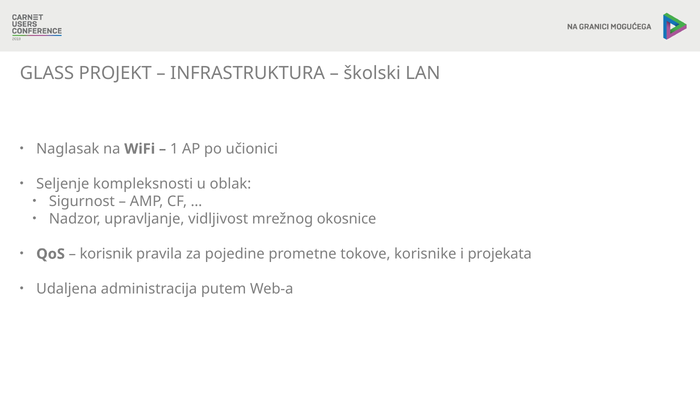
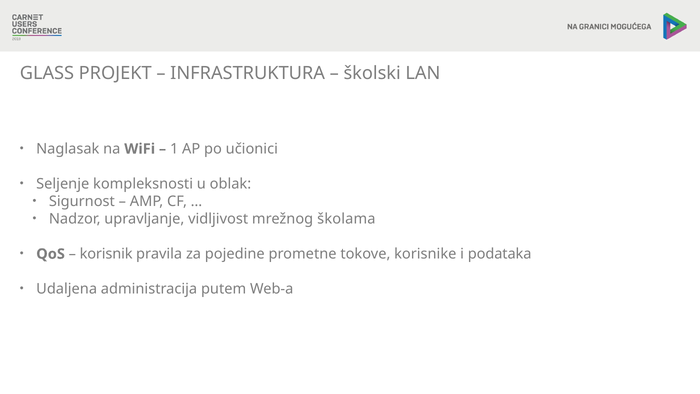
okosnice: okosnice -> školama
projekata: projekata -> podataka
